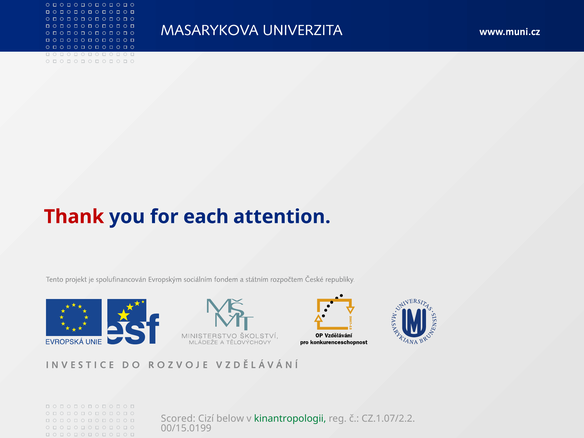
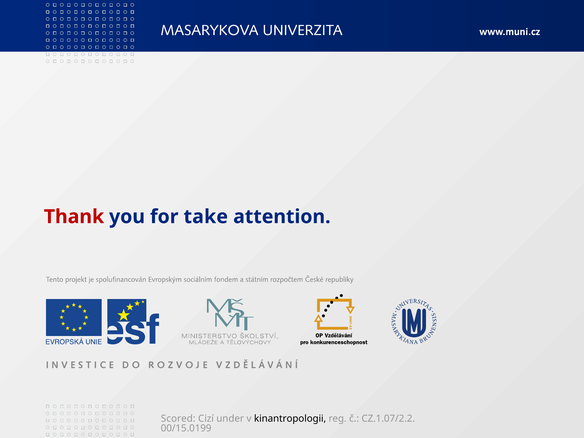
each: each -> take
below: below -> under
kinantropologii colour: green -> black
